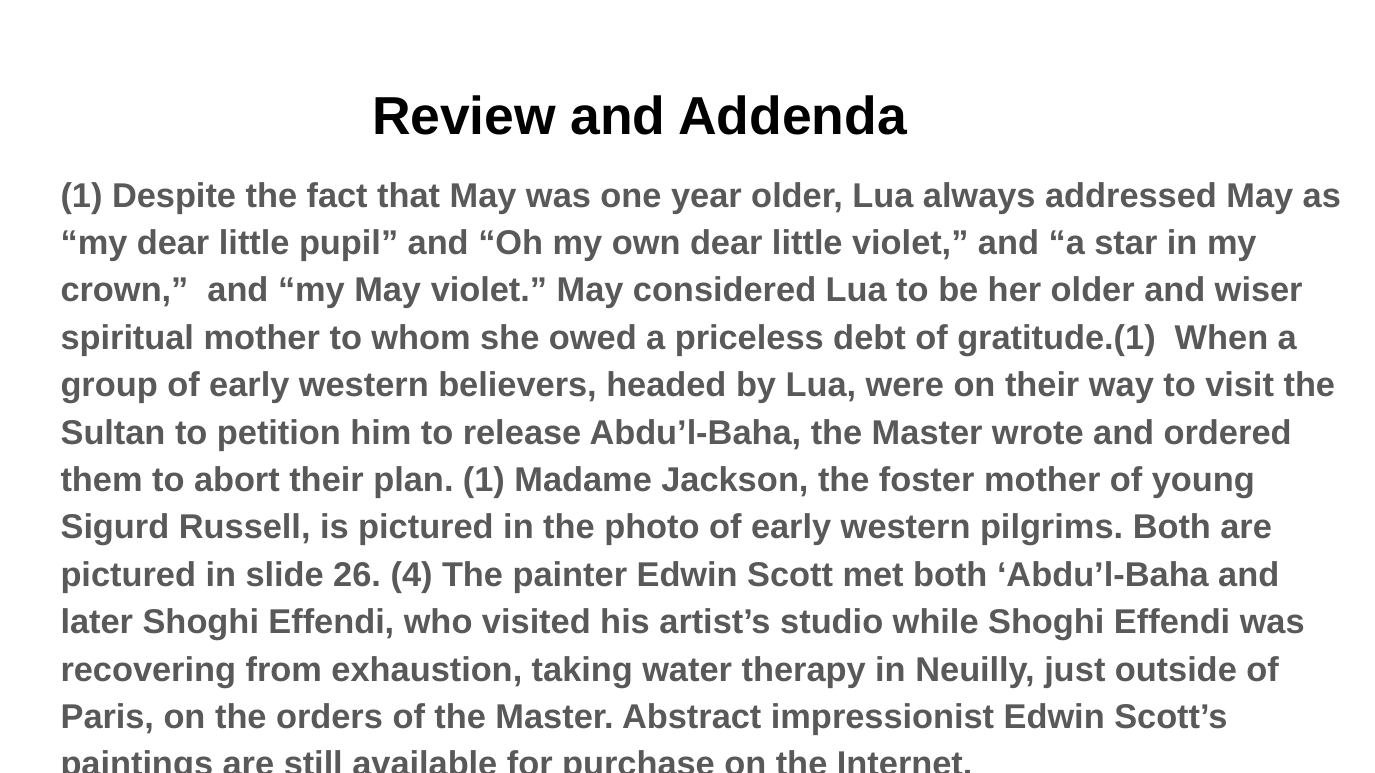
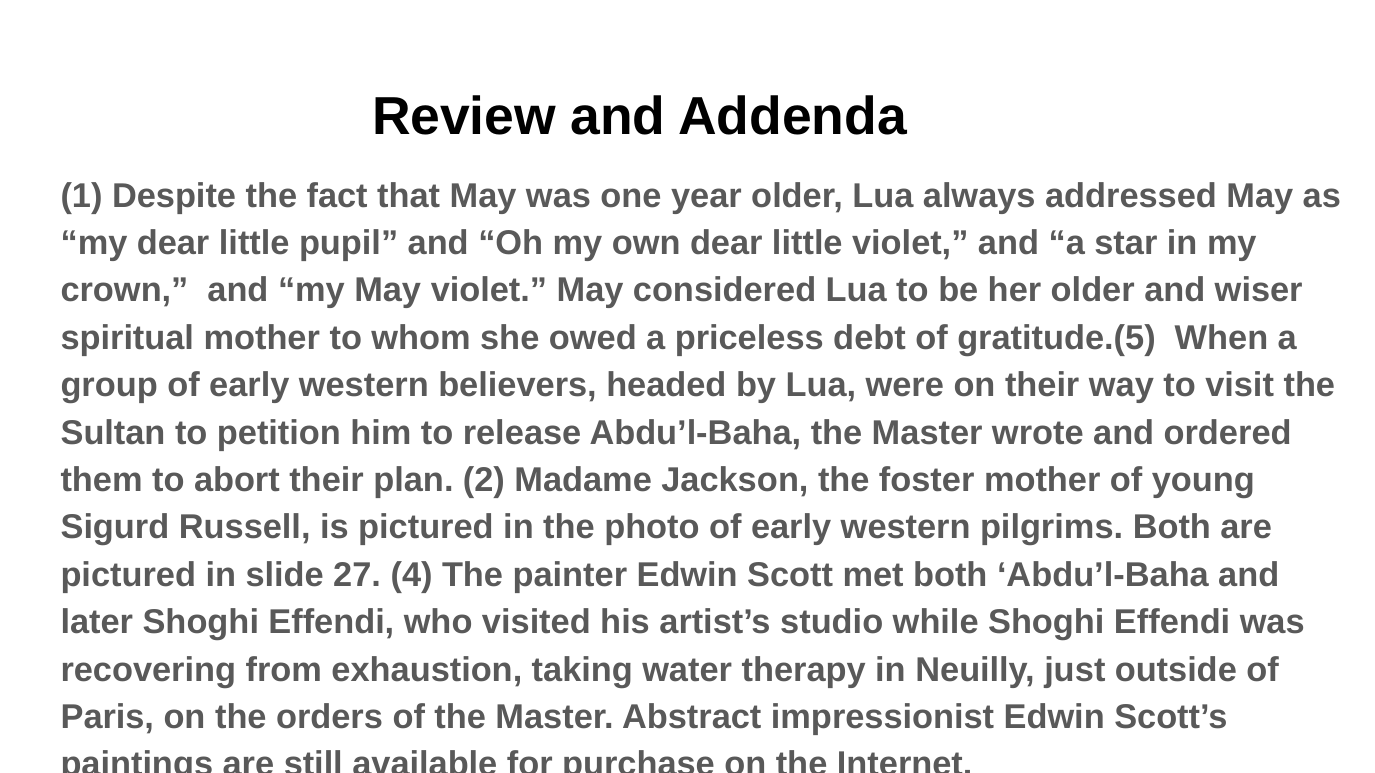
gratitude.(1: gratitude.(1 -> gratitude.(5
plan 1: 1 -> 2
26: 26 -> 27
